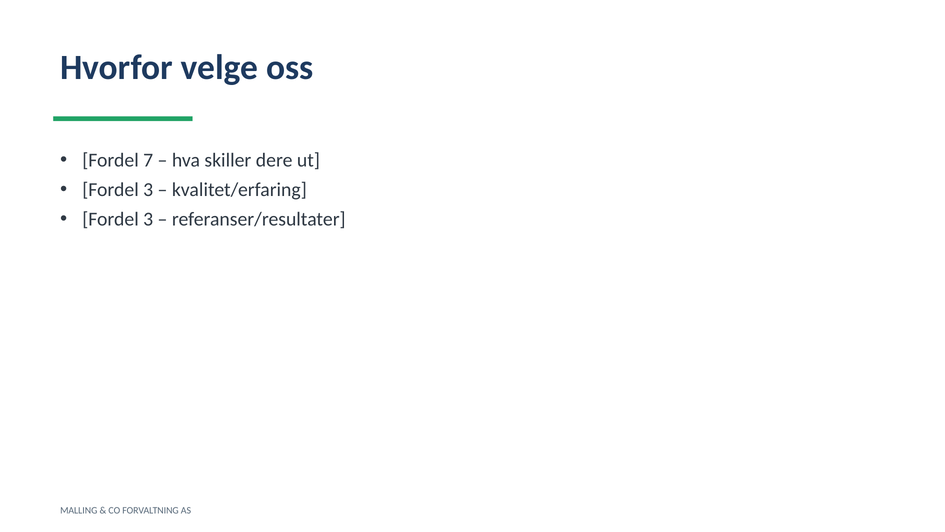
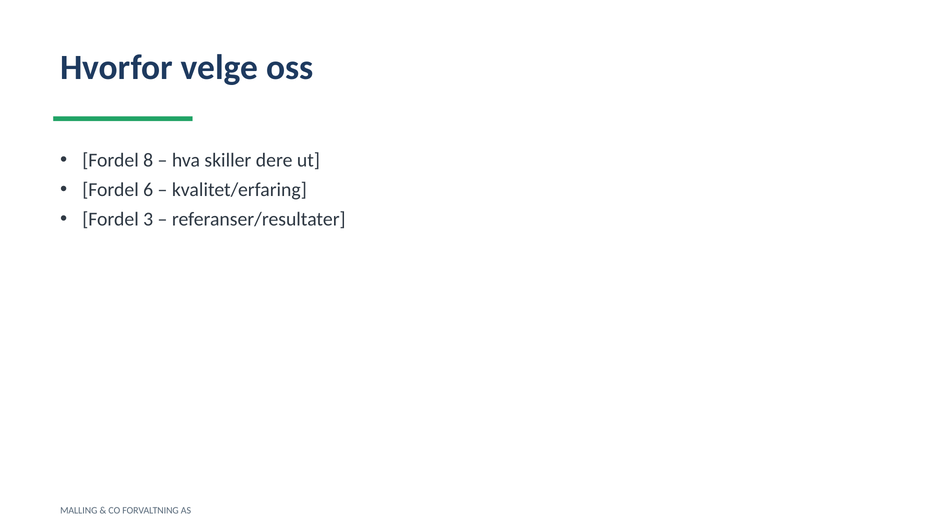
7: 7 -> 8
3 at (148, 190): 3 -> 6
